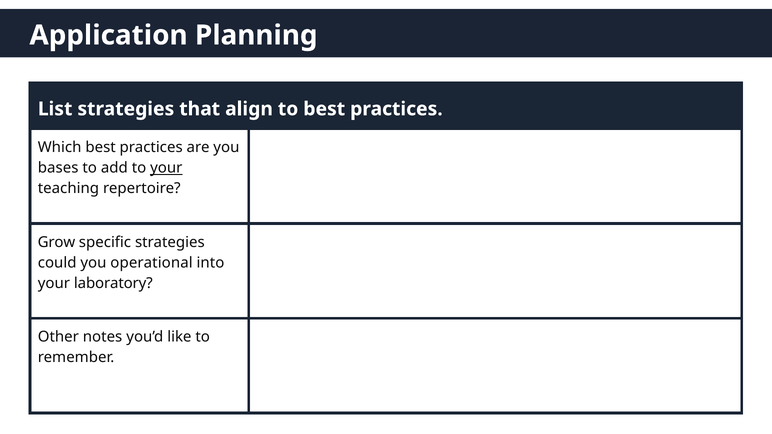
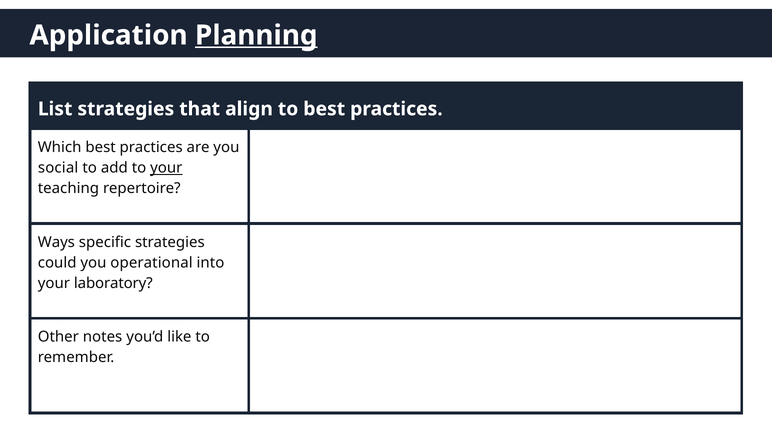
Planning underline: none -> present
bases: bases -> social
Grow: Grow -> Ways
